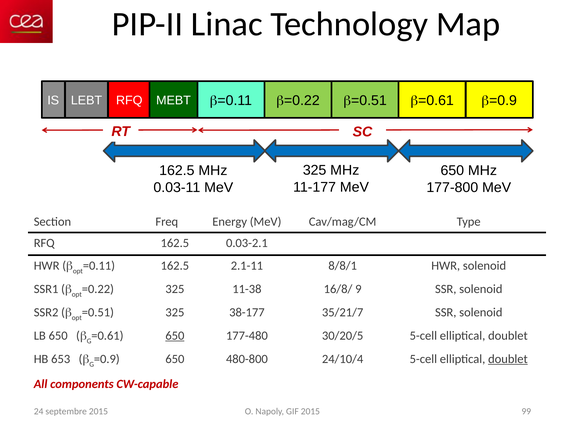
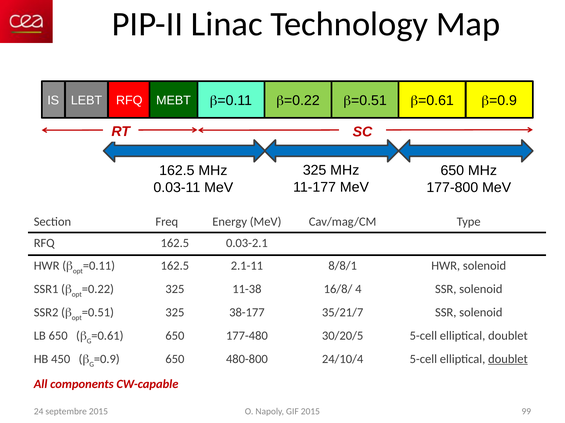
9: 9 -> 4
650 at (175, 336) underline: present -> none
653: 653 -> 450
